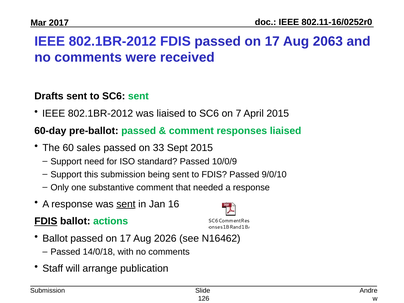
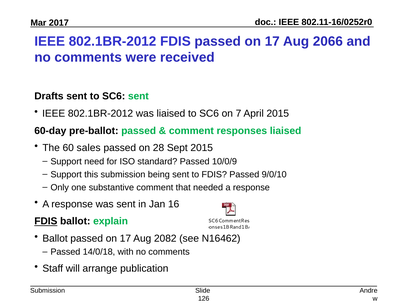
2063: 2063 -> 2066
33: 33 -> 28
sent at (126, 204) underline: present -> none
actions: actions -> explain
2026: 2026 -> 2082
